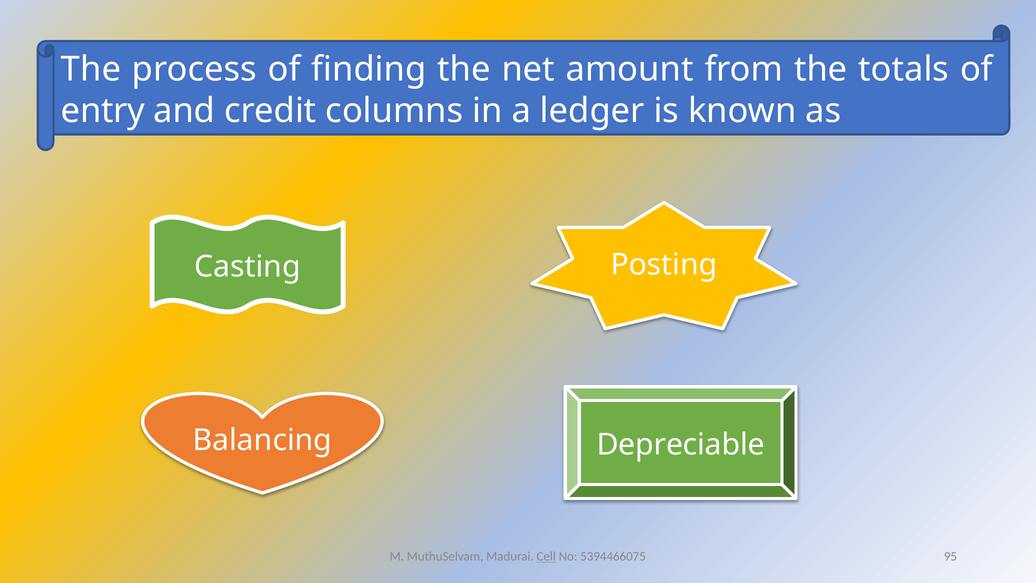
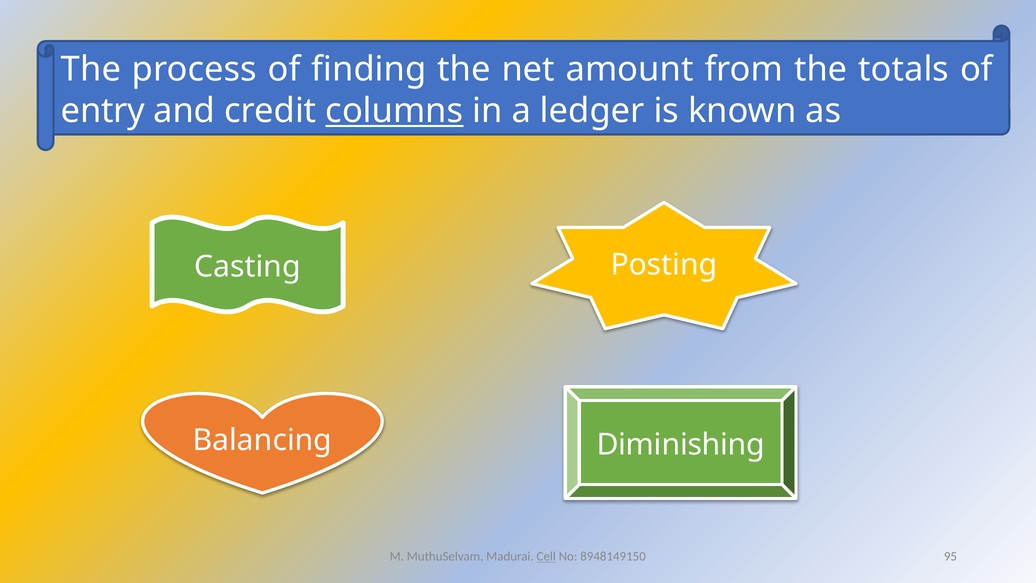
columns underline: none -> present
Depreciable: Depreciable -> Diminishing
5394466075: 5394466075 -> 8948149150
